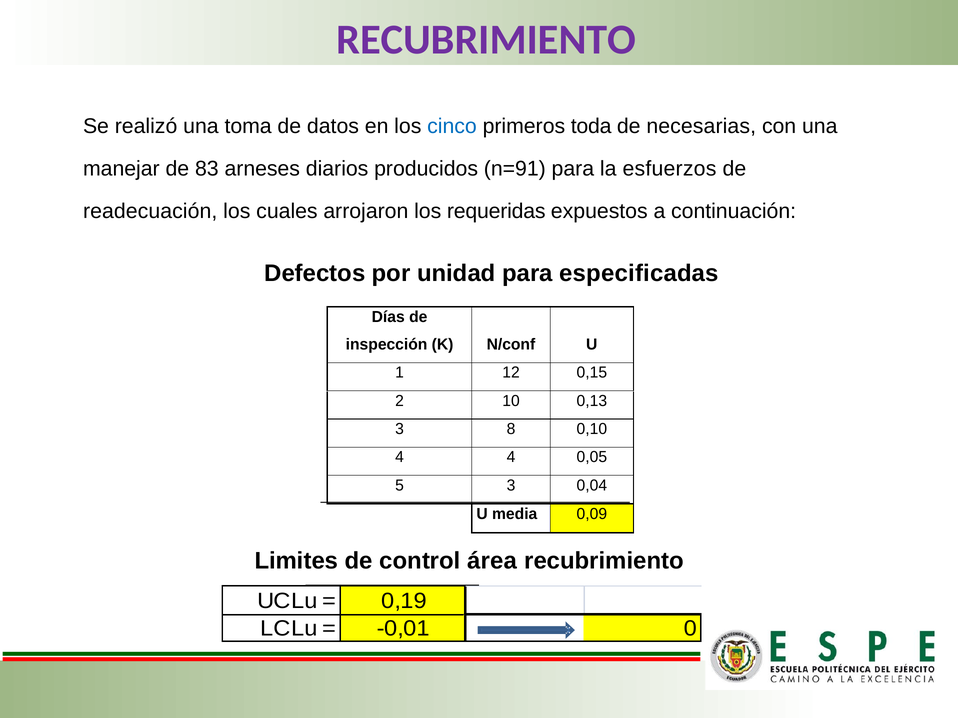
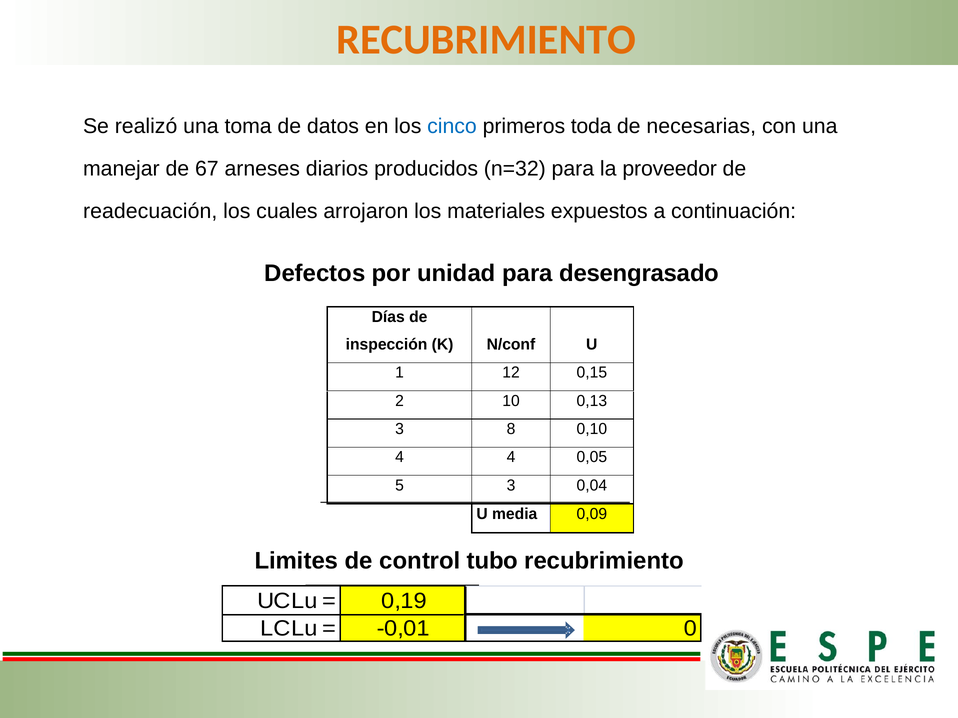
RECUBRIMIENTO at (486, 40) colour: purple -> orange
83: 83 -> 67
n=91: n=91 -> n=32
esfuerzos: esfuerzos -> proveedor
requeridas: requeridas -> materiales
especificadas: especificadas -> desengrasado
área: área -> tubo
